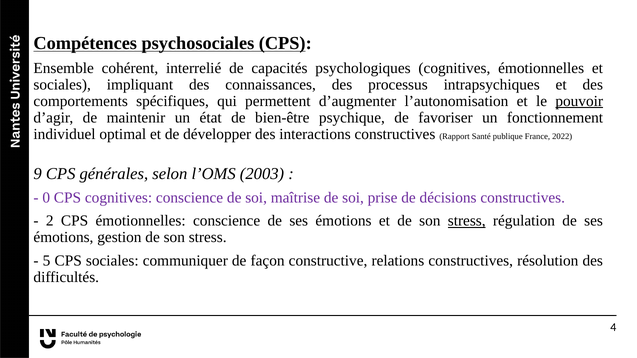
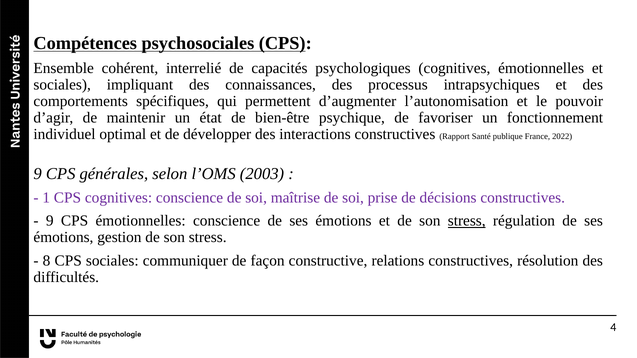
pouvoir underline: present -> none
0: 0 -> 1
2 at (50, 221): 2 -> 9
5: 5 -> 8
